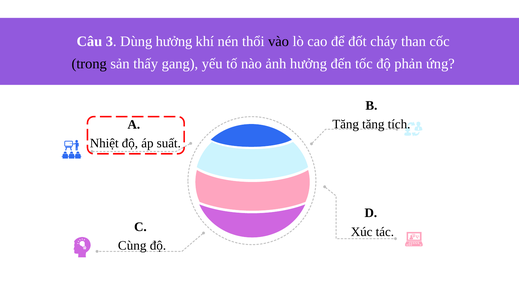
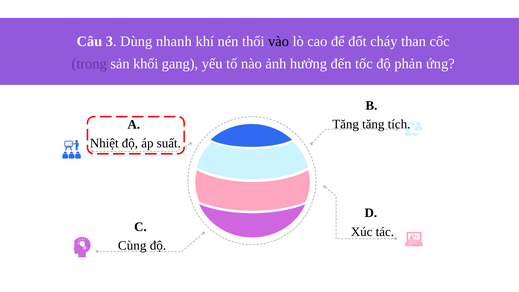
Dùng hưởng: hưởng -> nhanh
trong colour: black -> purple
thấy: thấy -> khối
